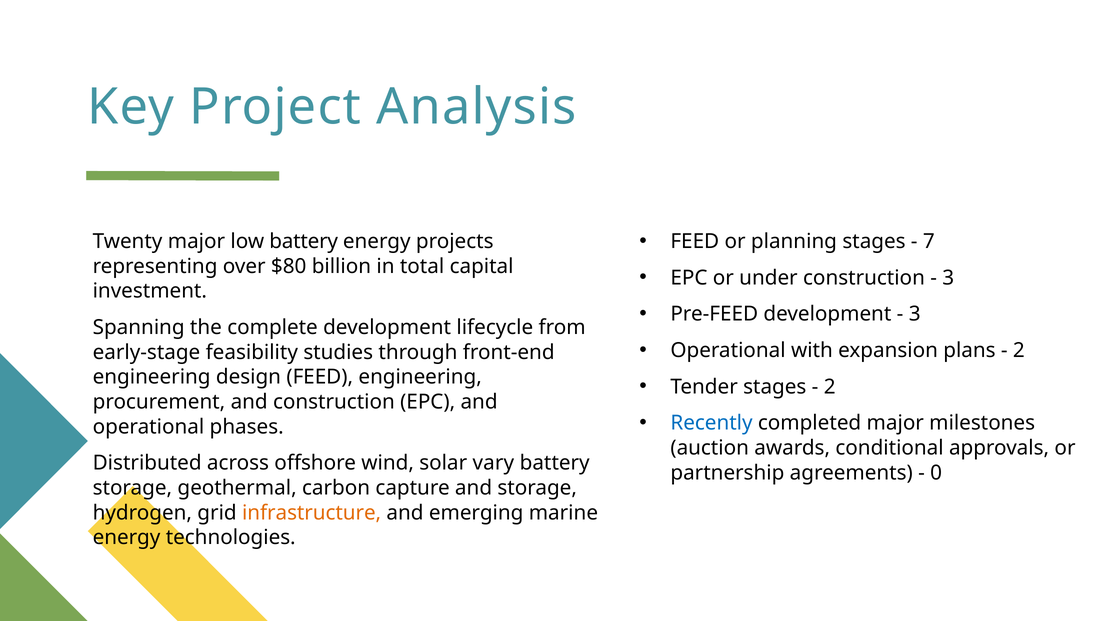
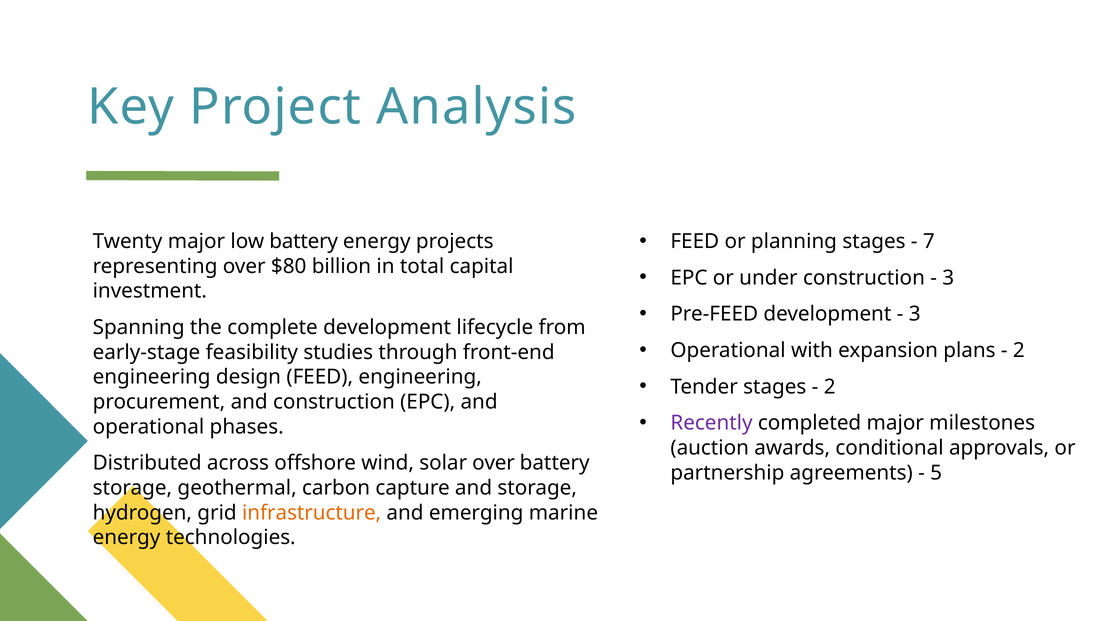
Recently colour: blue -> purple
solar vary: vary -> over
0: 0 -> 5
